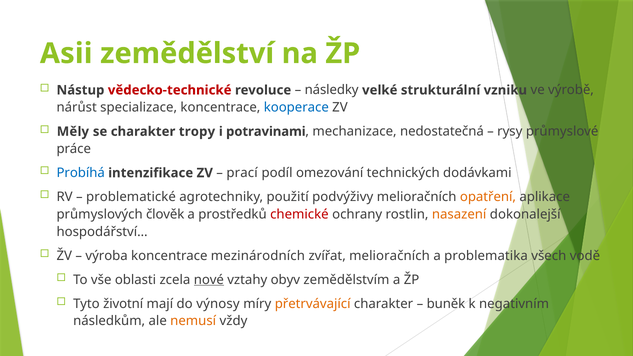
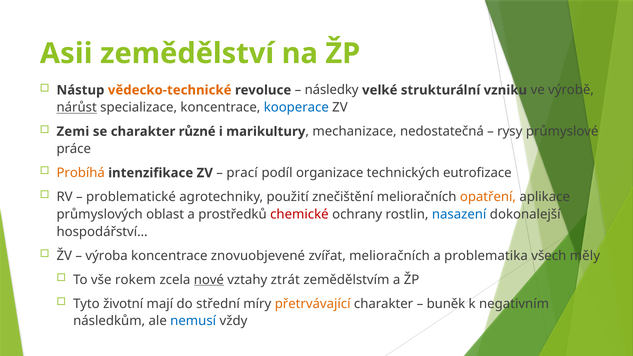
vědecko-technické colour: red -> orange
nárůst underline: none -> present
Měly: Měly -> Zemi
tropy: tropy -> různé
potravinami: potravinami -> marikultury
Probíhá colour: blue -> orange
omezování: omezování -> organizace
dodávkami: dodávkami -> eutrofizace
podvýživy: podvýživy -> znečištění
člověk: člověk -> oblast
nasazení colour: orange -> blue
mezinárodních: mezinárodních -> znovuobjevené
vodě: vodě -> měly
oblasti: oblasti -> rokem
obyv: obyv -> ztrát
výnosy: výnosy -> střední
nemusí colour: orange -> blue
